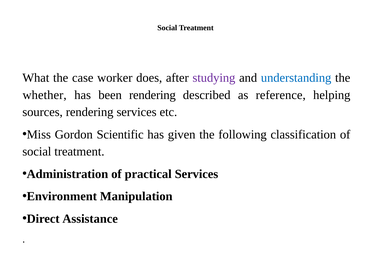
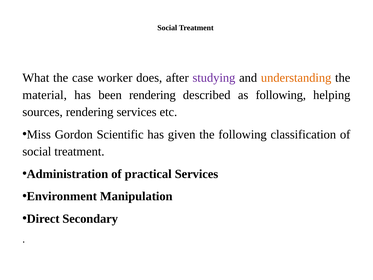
understanding colour: blue -> orange
whether: whether -> material
as reference: reference -> following
Assistance: Assistance -> Secondary
